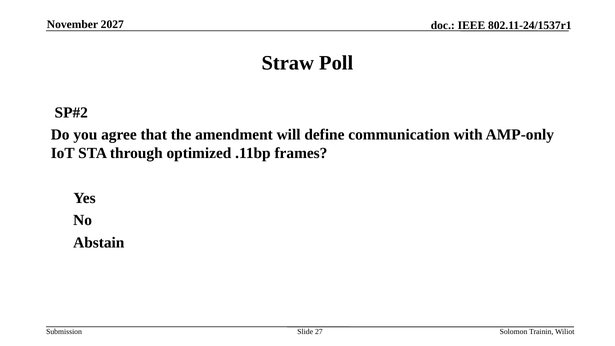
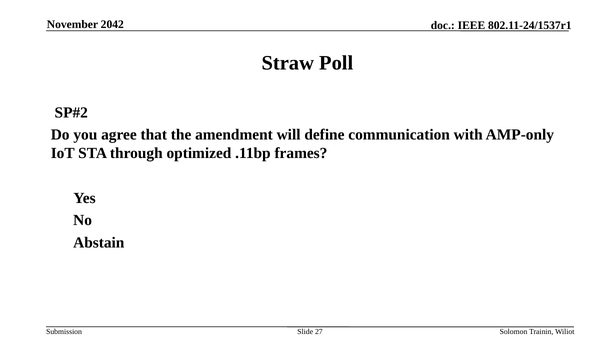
2027: 2027 -> 2042
